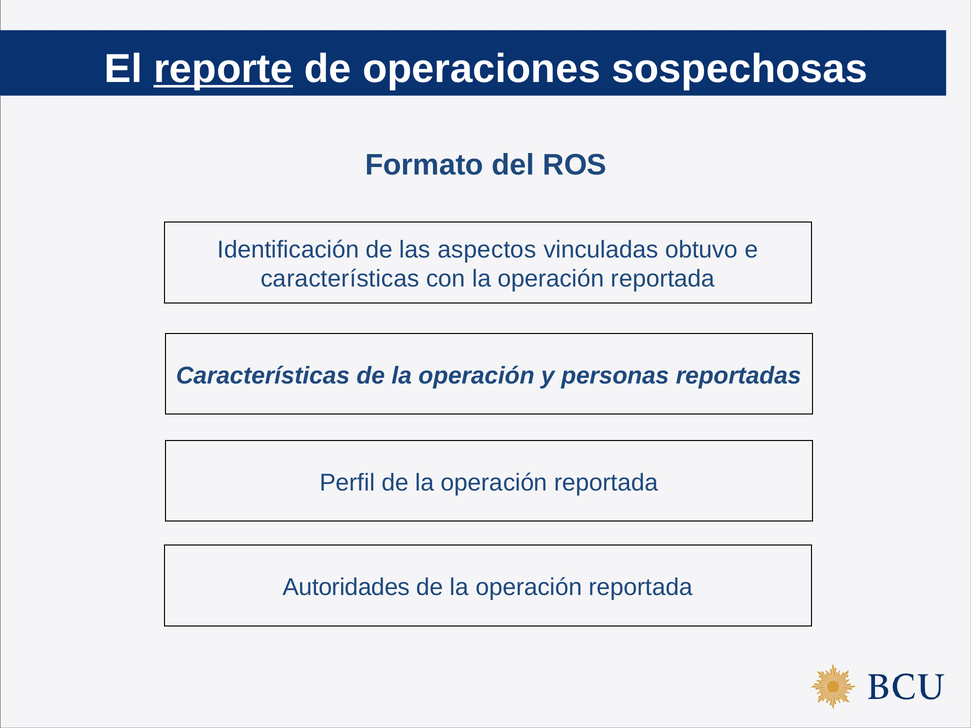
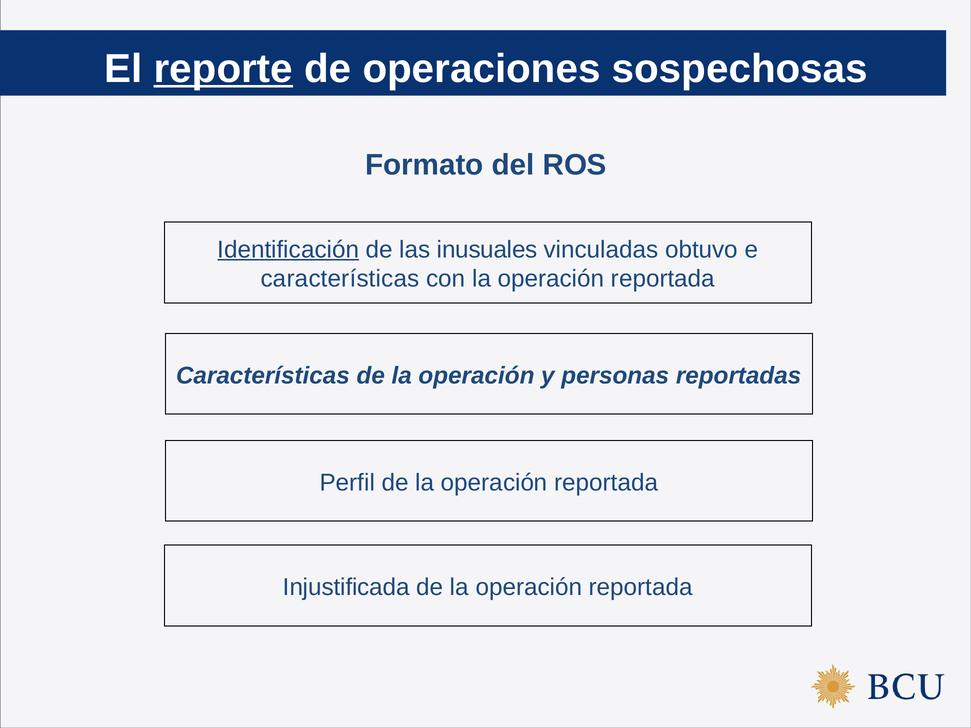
Identificación underline: none -> present
aspectos: aspectos -> inusuales
Autoridades: Autoridades -> Injustificada
